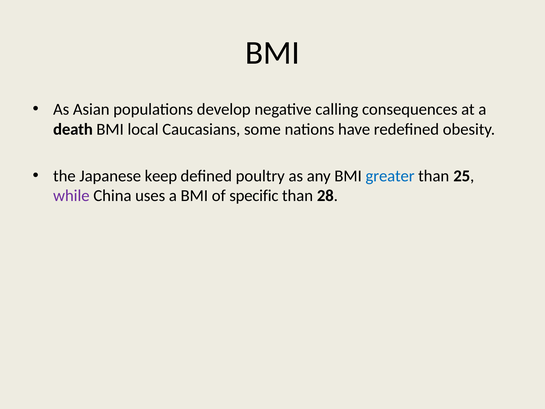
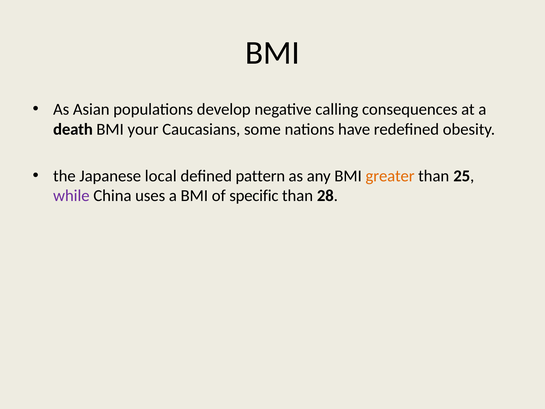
local: local -> your
keep: keep -> local
poultry: poultry -> pattern
greater colour: blue -> orange
